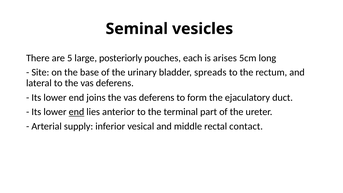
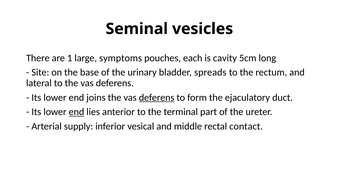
5: 5 -> 1
posteriorly: posteriorly -> symptoms
arises: arises -> cavity
deferens at (157, 97) underline: none -> present
